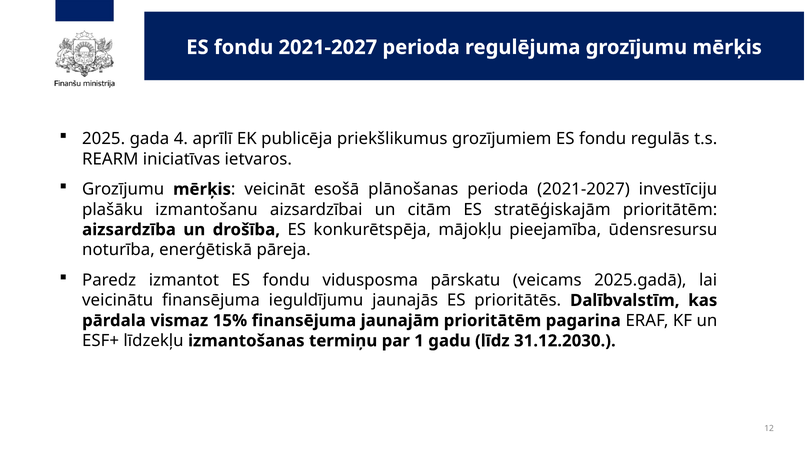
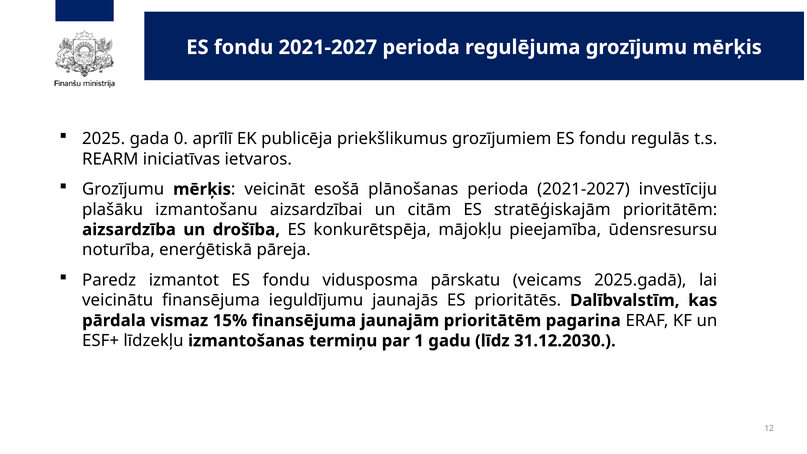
4: 4 -> 0
